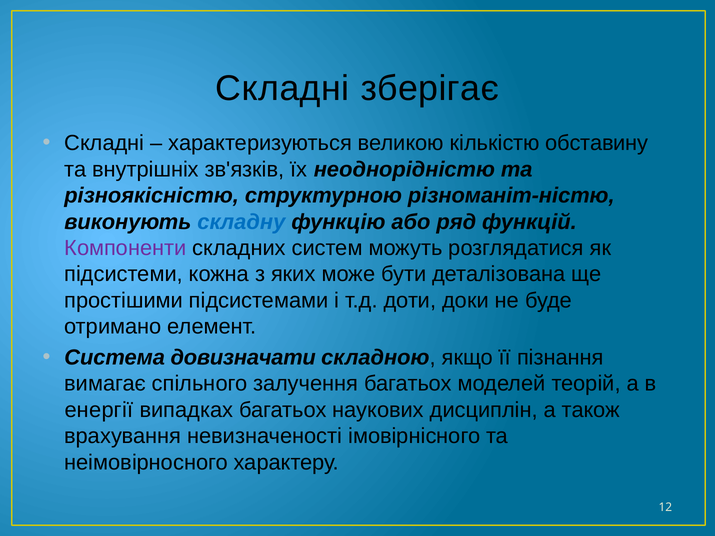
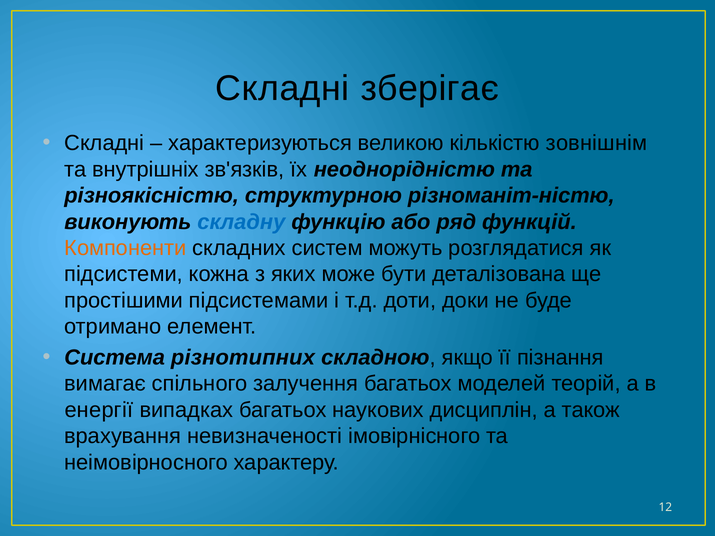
обставину: обставину -> зовнішнім
Компоненти colour: purple -> orange
довизначати: довизначати -> різнотипних
